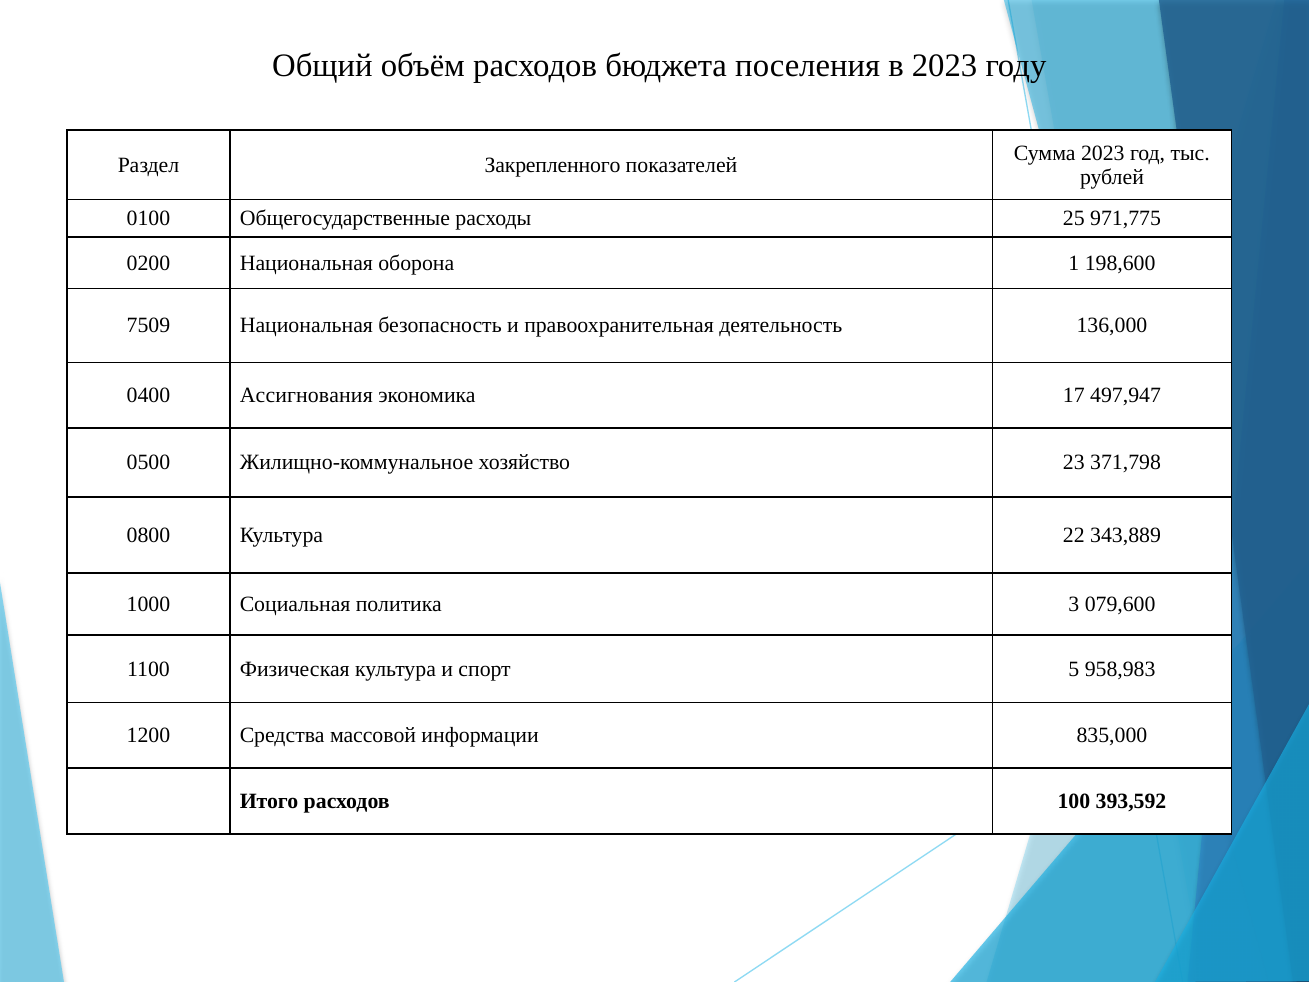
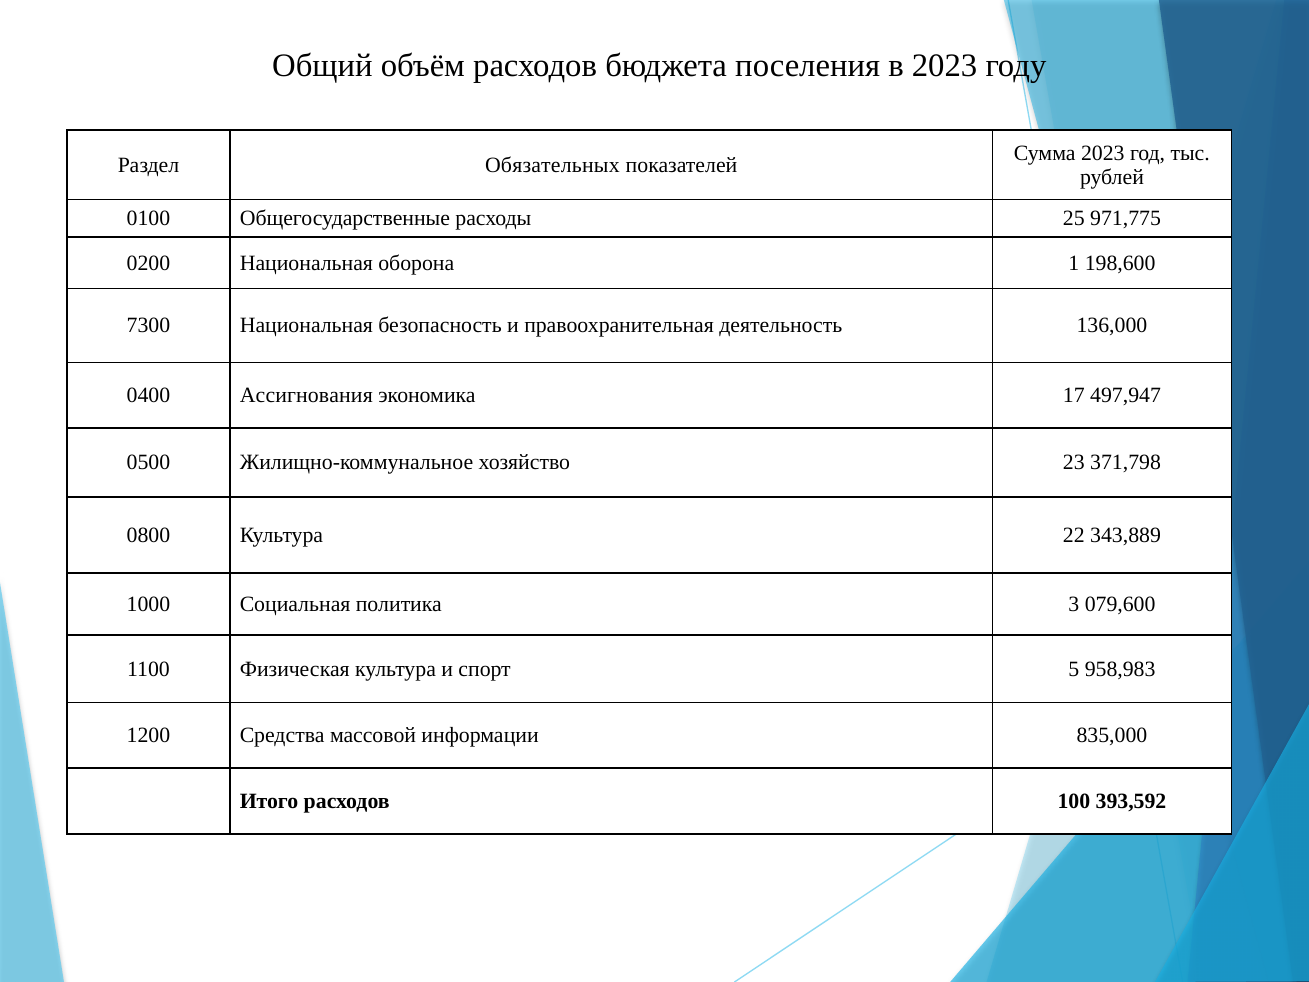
Закрепленного: Закрепленного -> Обязательных
7509: 7509 -> 7300
